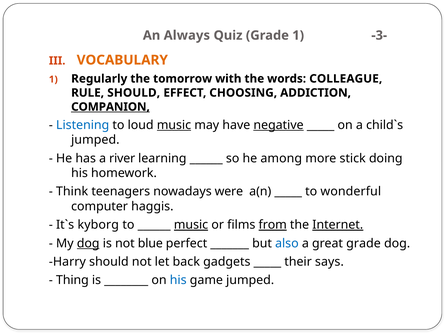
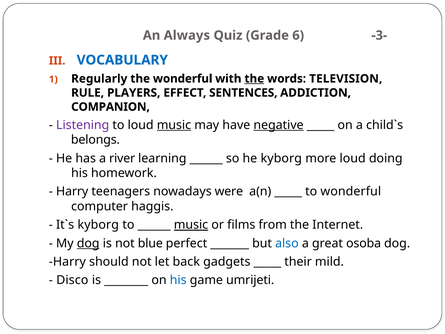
Grade 1: 1 -> 6
VOCABULARY colour: orange -> blue
the tomorrow: tomorrow -> wonderful
the at (254, 79) underline: none -> present
COLLEAGUE: COLLEAGUE -> TELEVISION
RULE SHOULD: SHOULD -> PLAYERS
CHOOSING: CHOOSING -> SENTENCES
COMPANION underline: present -> none
Listening colour: blue -> purple
jumped at (95, 140): jumped -> belongs
he among: among -> kyborg
more stick: stick -> loud
Think at (72, 191): Think -> Harry
from underline: present -> none
Internet underline: present -> none
great grade: grade -> osoba
says: says -> mild
Thing: Thing -> Disco
game jumped: jumped -> umrijeti
